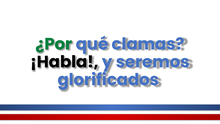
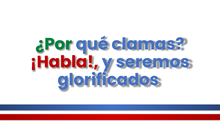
¡Habla colour: black -> red
